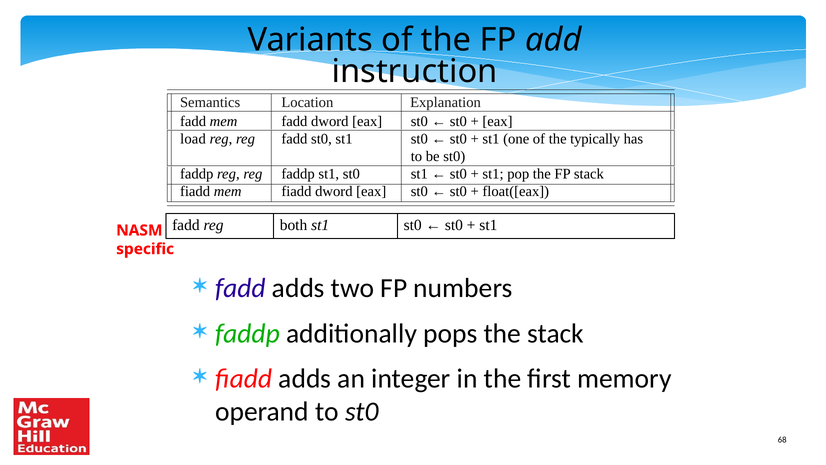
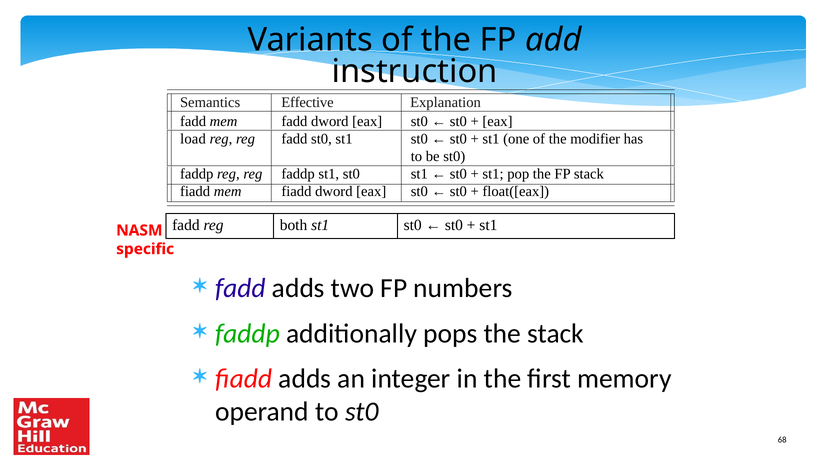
Location: Location -> Effective
typically: typically -> modifier
